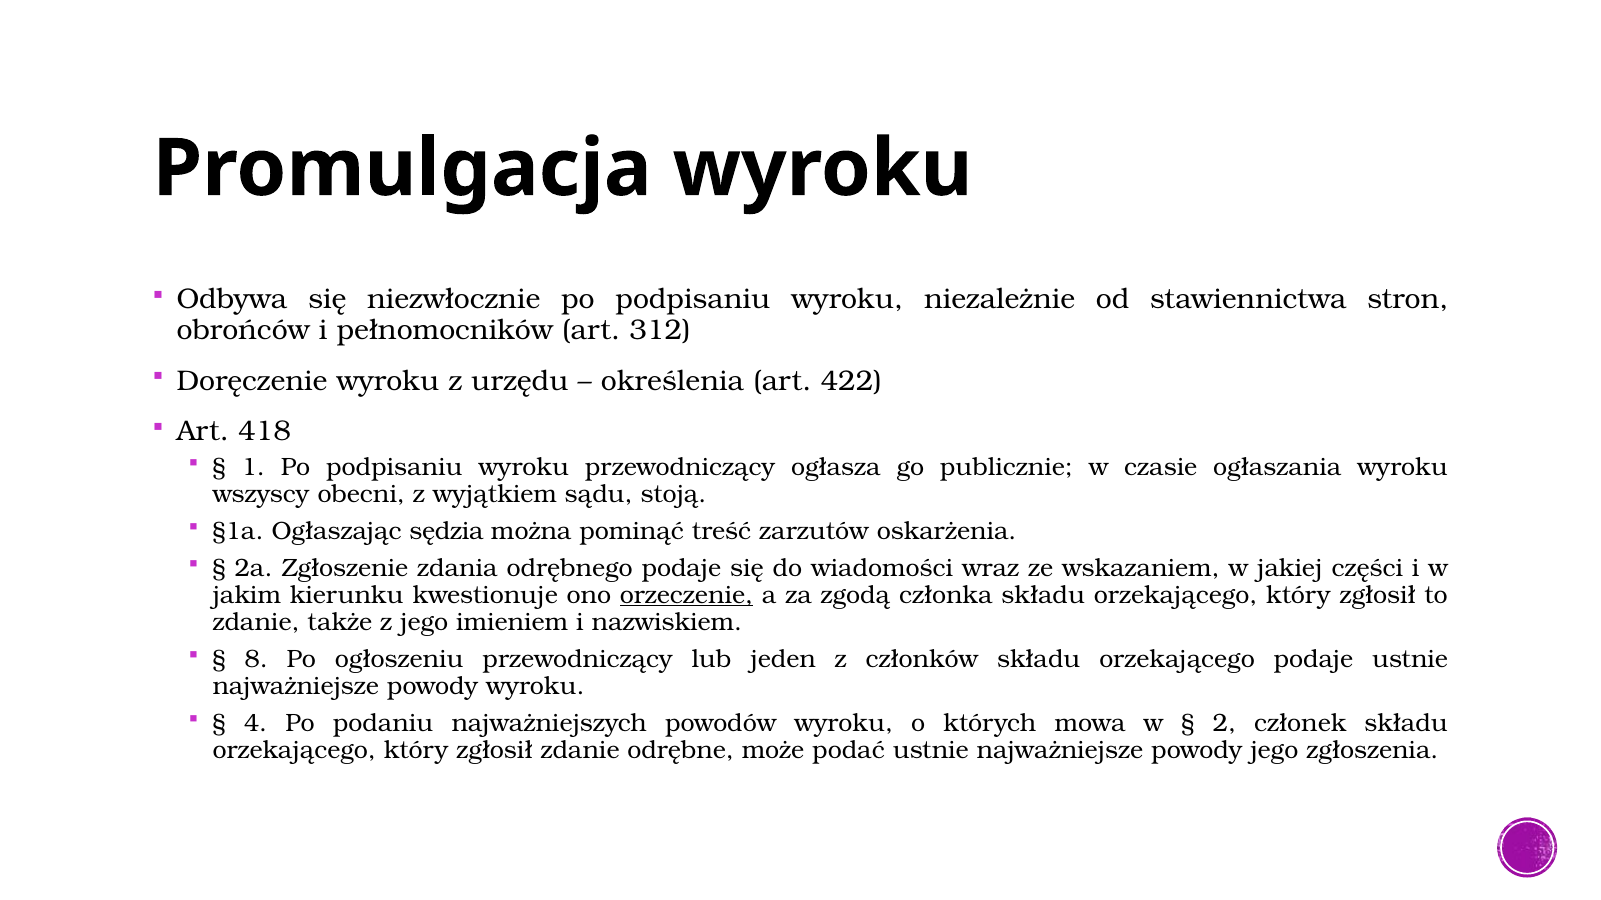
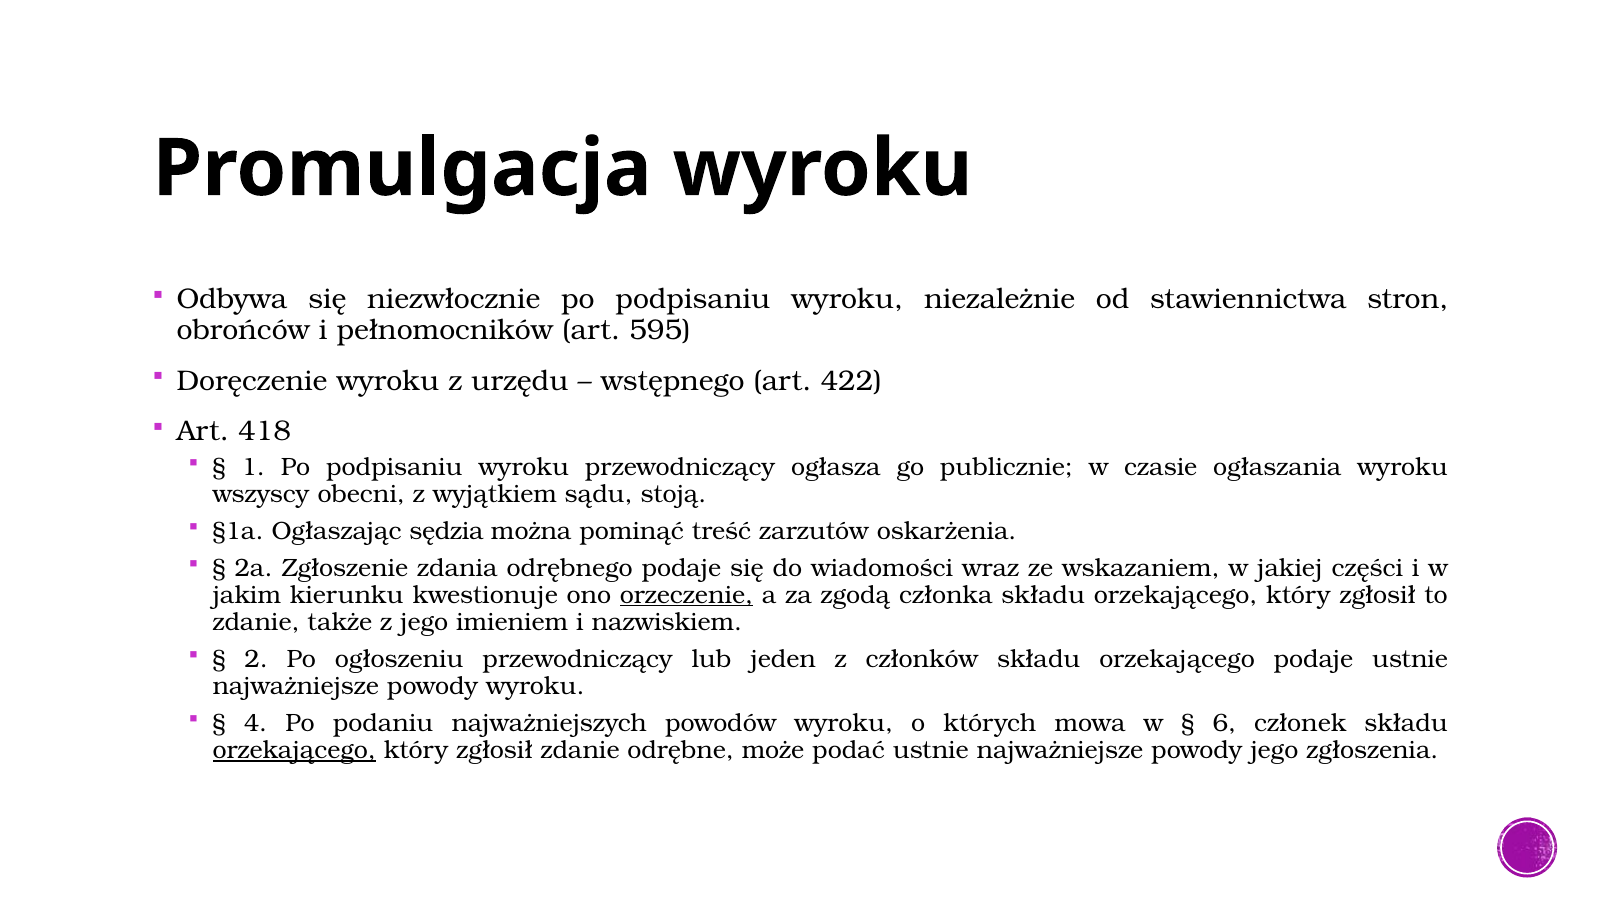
312: 312 -> 595
określenia: określenia -> wstępnego
8: 8 -> 2
2: 2 -> 6
orzekającego at (294, 751) underline: none -> present
